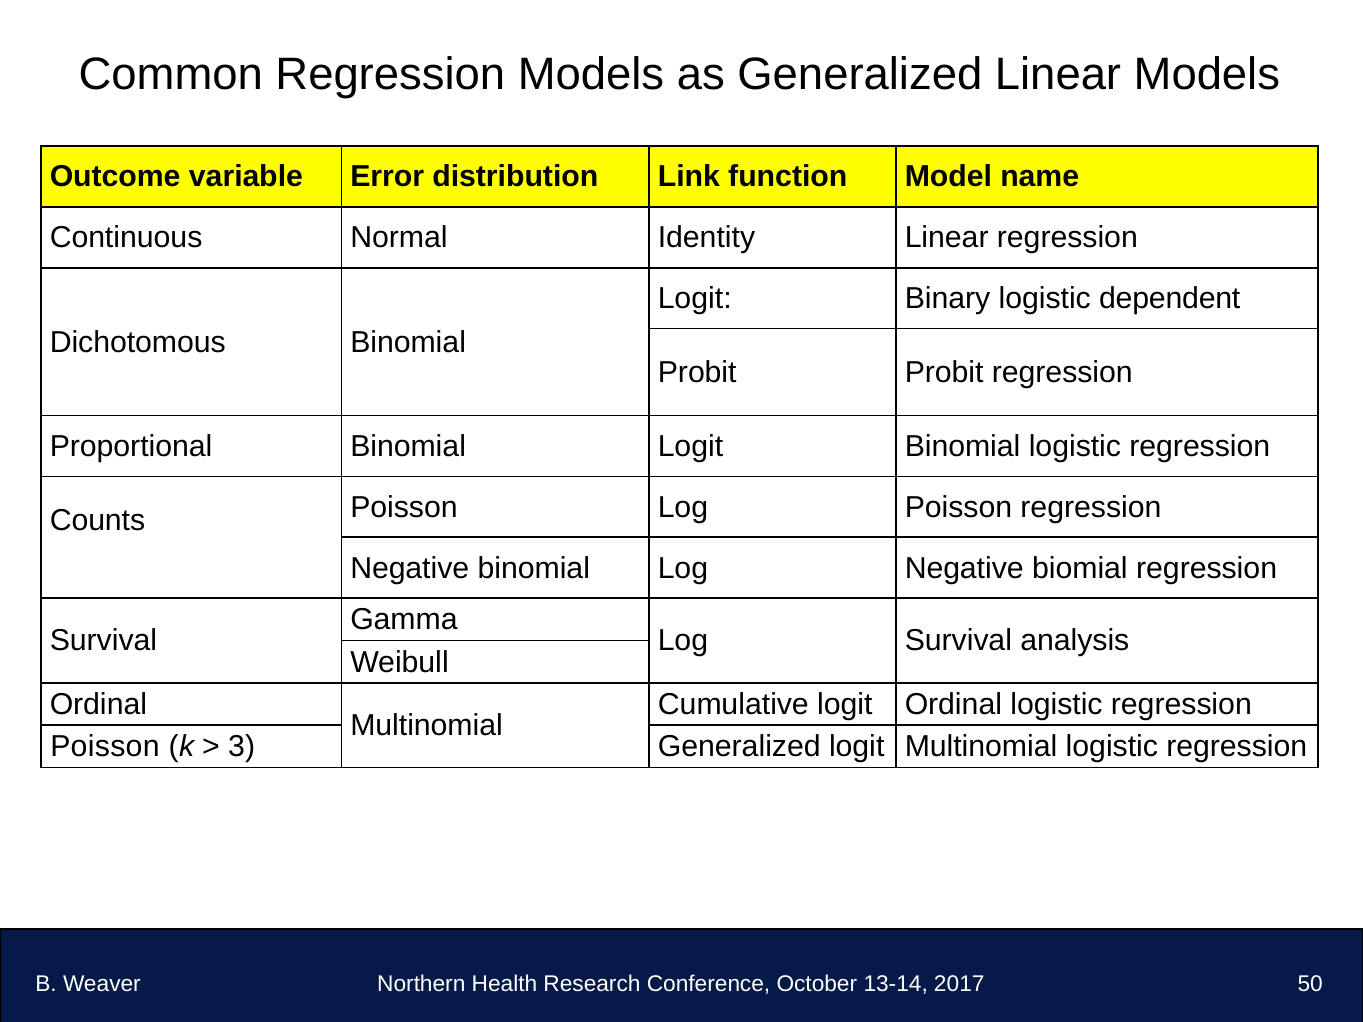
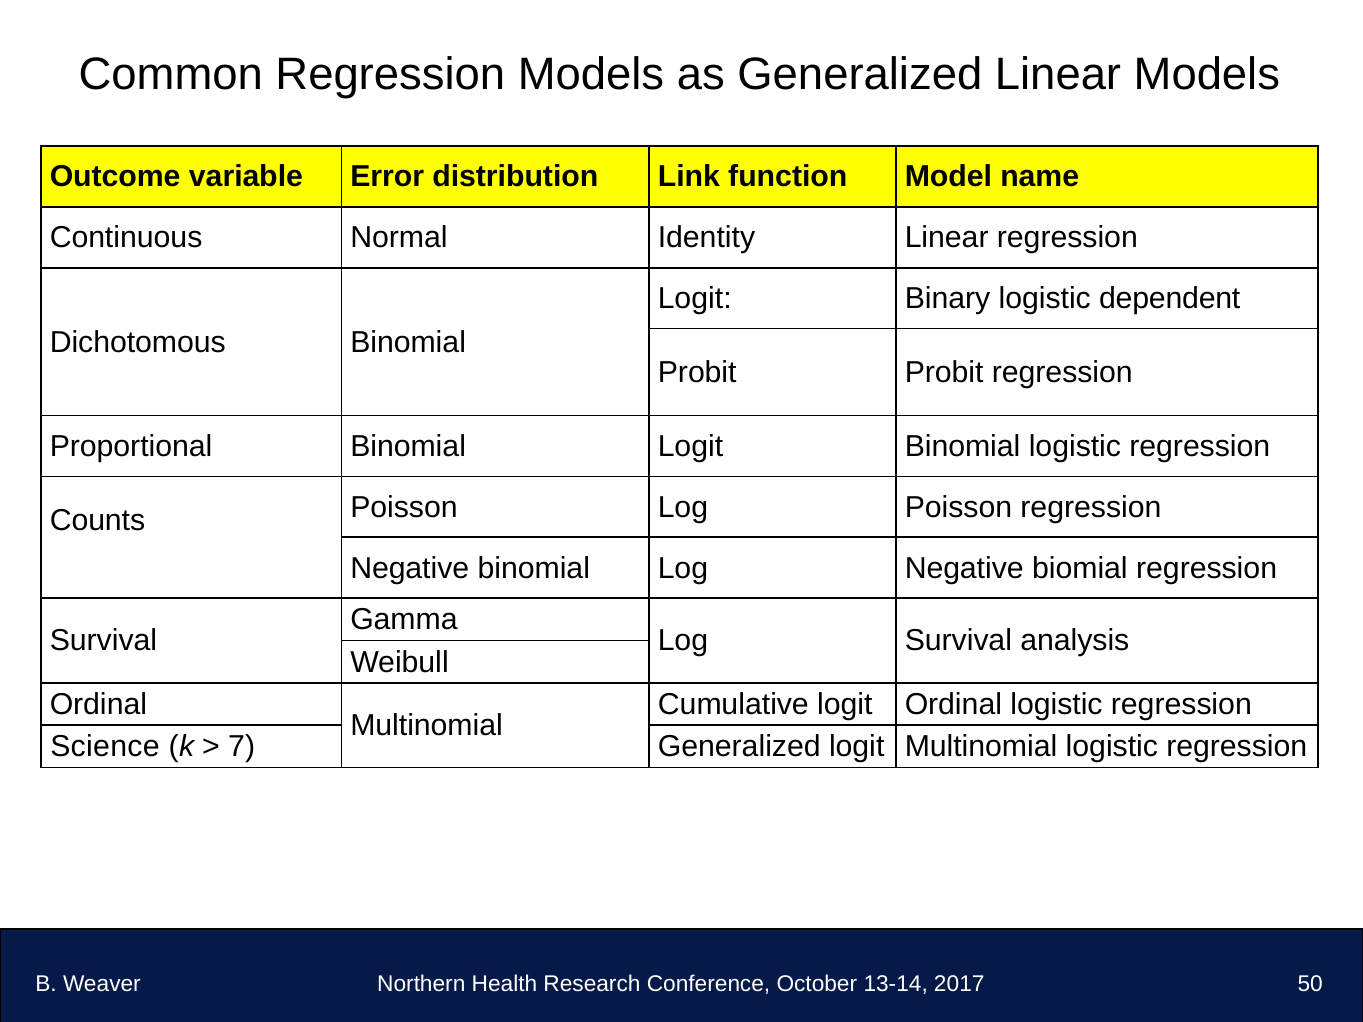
Poisson at (105, 747): Poisson -> Science
3: 3 -> 7
